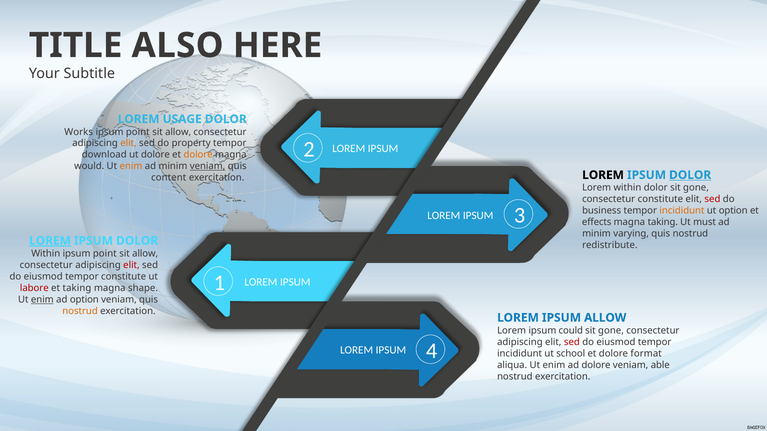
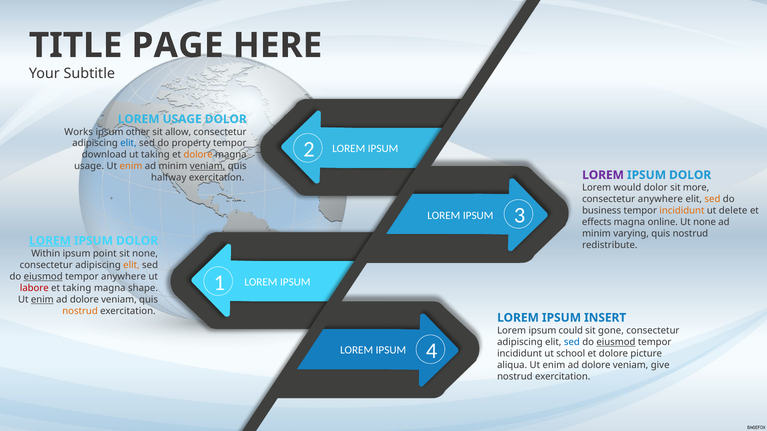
ALSO: ALSO -> PAGE
point at (138, 132): point -> other
elit at (128, 143) colour: orange -> blue
ut dolore: dolore -> taking
would at (89, 166): would -> usage
LOREM at (603, 175) colour: black -> purple
DOLOR at (690, 175) underline: present -> none
content: content -> halfway
Lorem within: within -> would
dolor sit gone: gone -> more
consectetur constitute: constitute -> anywhere
sed at (712, 199) colour: red -> orange
ut option: option -> delete
magna taking: taking -> online
Ut must: must -> none
allow at (145, 254): allow -> none
elit at (131, 265) colour: red -> orange
eiusmod at (43, 277) underline: none -> present
tempor constitute: constitute -> anywhere
option at (84, 300): option -> dolore
ALLOW at (605, 318): ALLOW -> INSERT
sed at (572, 342) colour: red -> blue
eiusmod at (616, 342) underline: none -> present
format: format -> picture
able: able -> give
